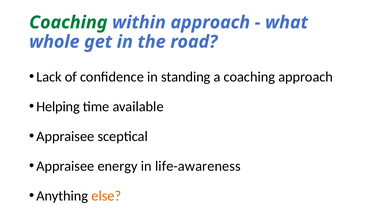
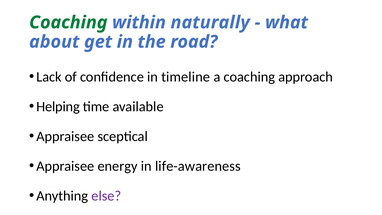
within approach: approach -> naturally
whole: whole -> about
standing: standing -> timeline
else colour: orange -> purple
